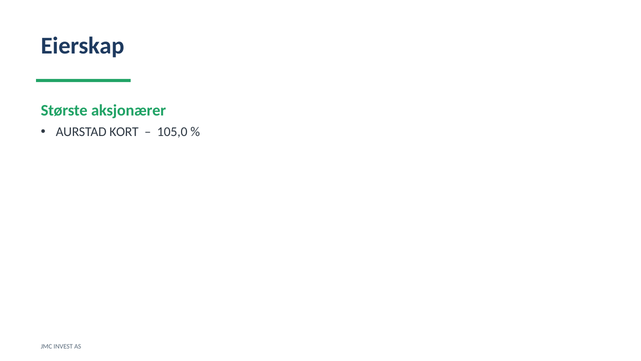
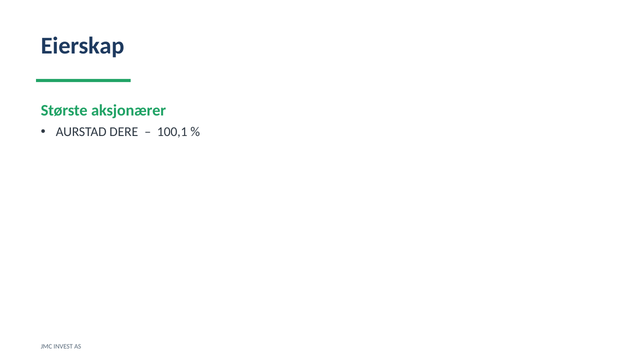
KORT: KORT -> DERE
105,0: 105,0 -> 100,1
